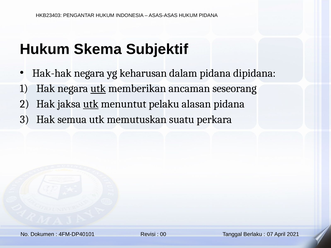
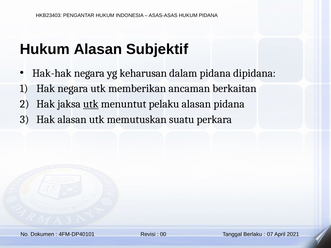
Hukum Skema: Skema -> Alasan
utk at (98, 89) underline: present -> none
seseorang: seseorang -> berkaitan
Hak semua: semua -> alasan
